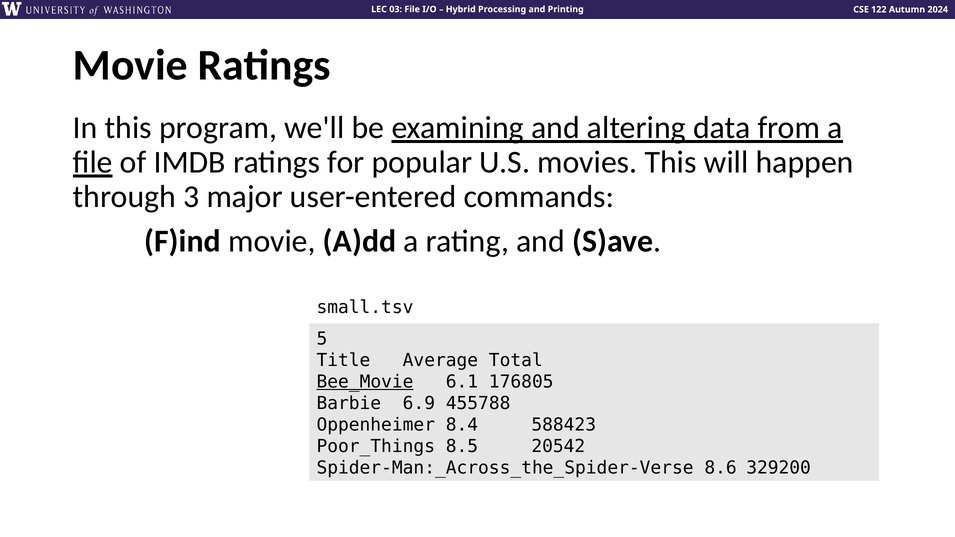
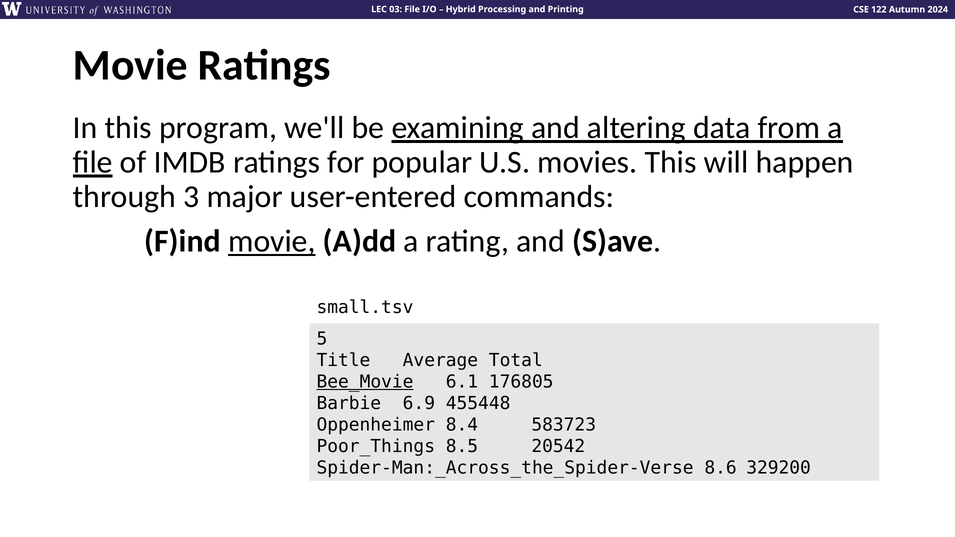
movie at (272, 241) underline: none -> present
455788: 455788 -> 455448
588423: 588423 -> 583723
